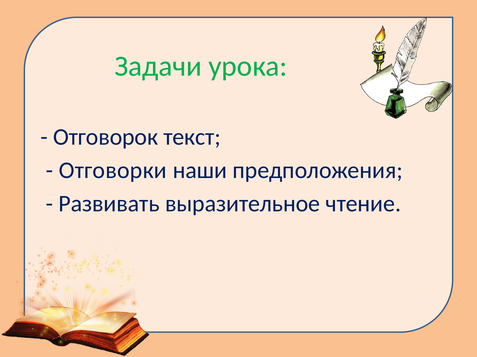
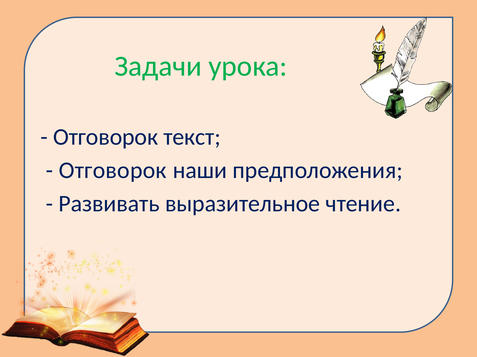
Отговорки at (113, 171): Отговорки -> Отговорок
